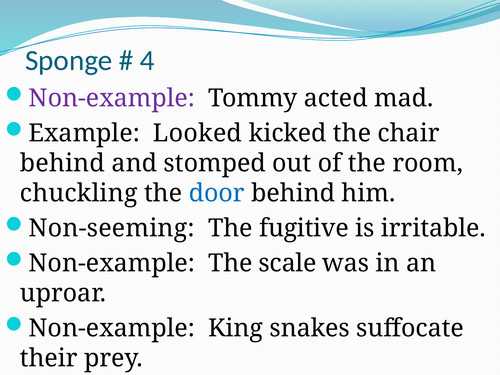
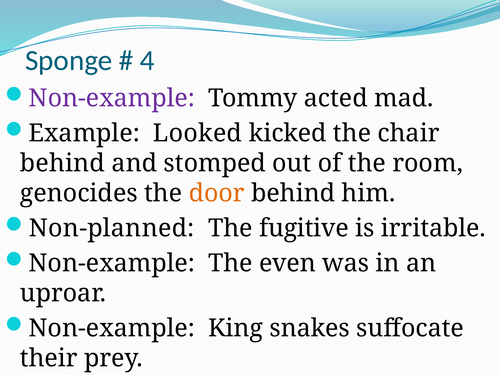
chuckling: chuckling -> genocides
door colour: blue -> orange
Non-seeming: Non-seeming -> Non-planned
scale: scale -> even
